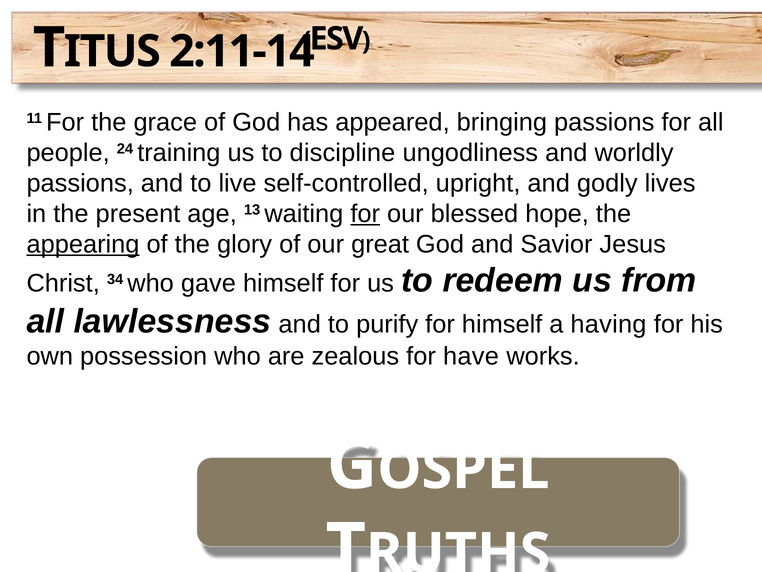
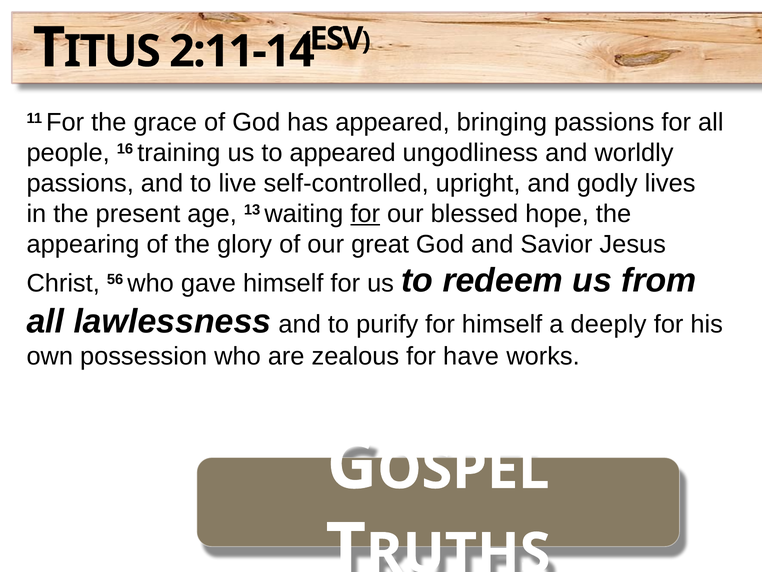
24: 24 -> 16
to discipline: discipline -> appeared
appearing underline: present -> none
34: 34 -> 56
having: having -> deeply
